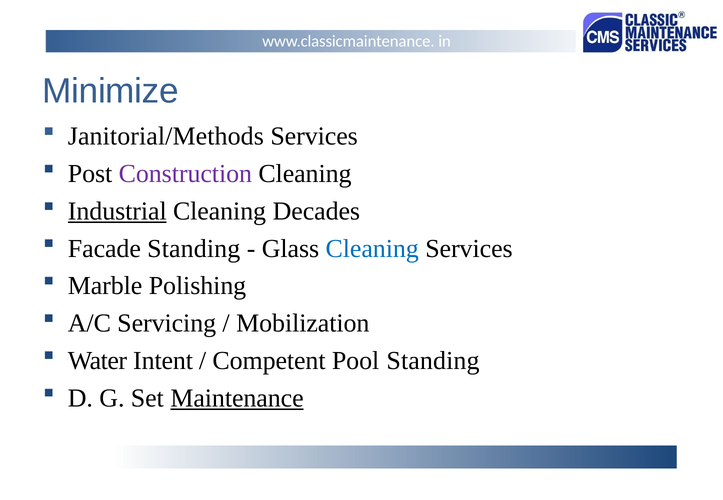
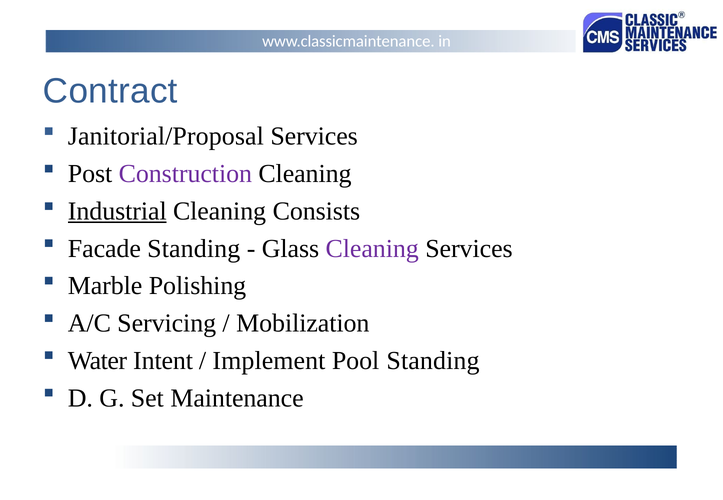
Minimize: Minimize -> Contract
Janitorial/Methods: Janitorial/Methods -> Janitorial/Proposal
Decades: Decades -> Consists
Cleaning at (372, 249) colour: blue -> purple
Competent: Competent -> Implement
Maintenance underline: present -> none
